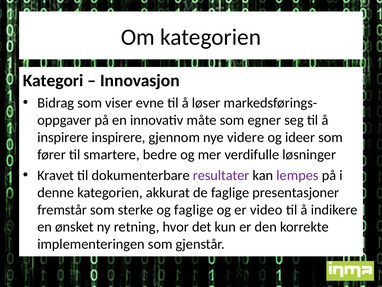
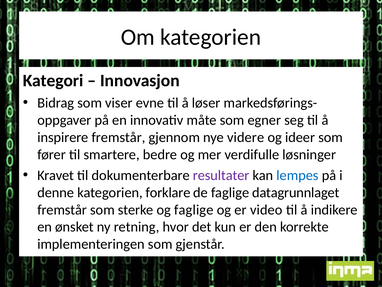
inspirere inspirere: inspirere -> fremstår
lempes colour: purple -> blue
akkurat: akkurat -> forklare
presentasjoner: presentasjoner -> datagrunnlaget
